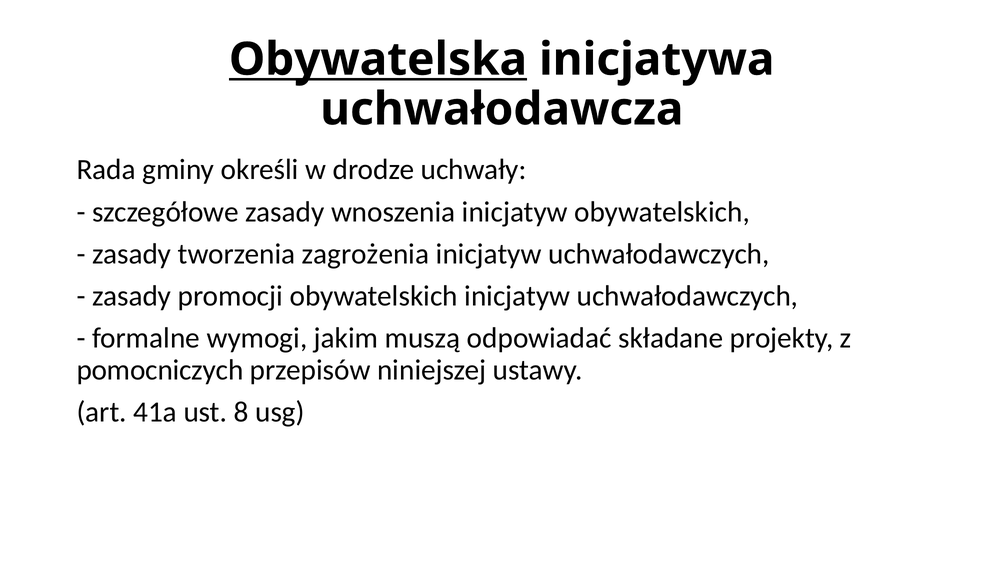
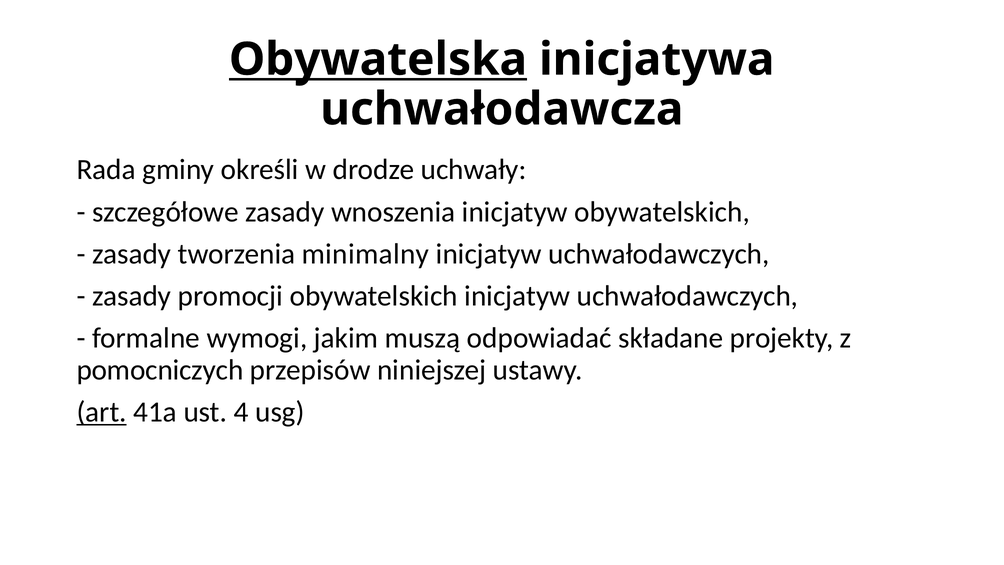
zagrożenia: zagrożenia -> minimalny
art underline: none -> present
8: 8 -> 4
